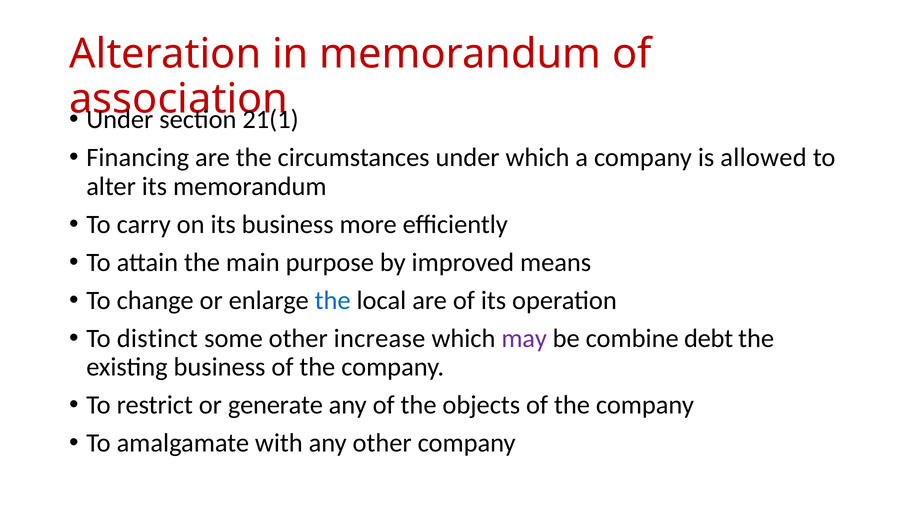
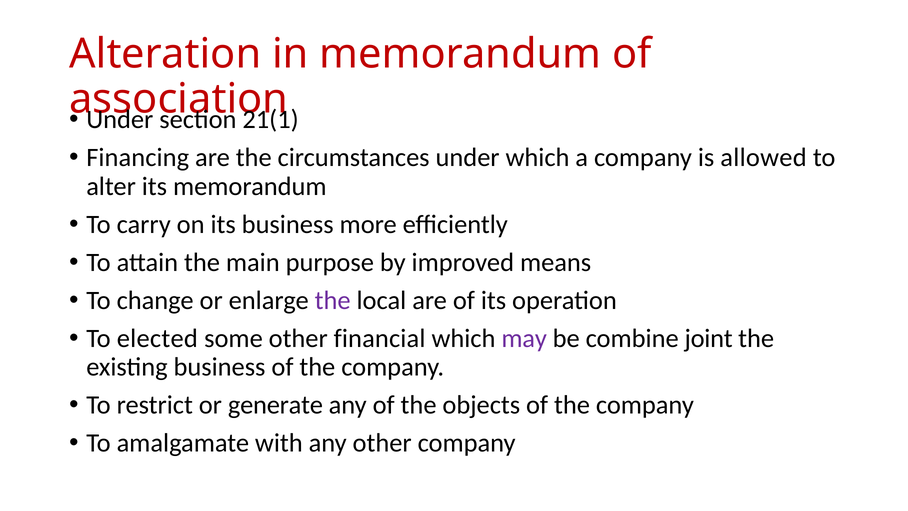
the at (333, 300) colour: blue -> purple
distinct: distinct -> elected
increase: increase -> financial
debt: debt -> joint
